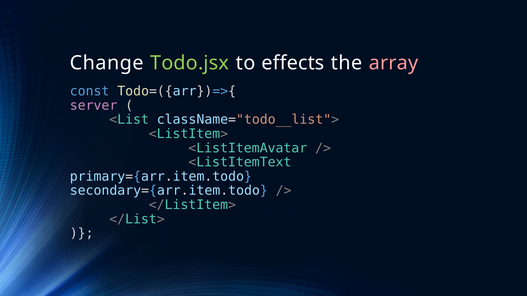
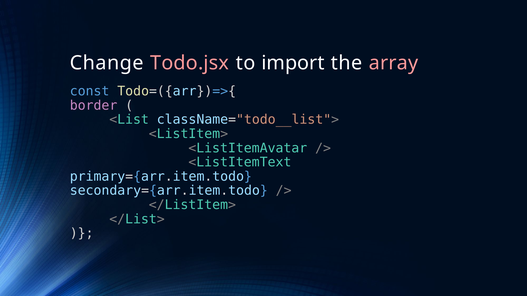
Todo.jsx colour: light green -> pink
effects: effects -> import
server: server -> border
